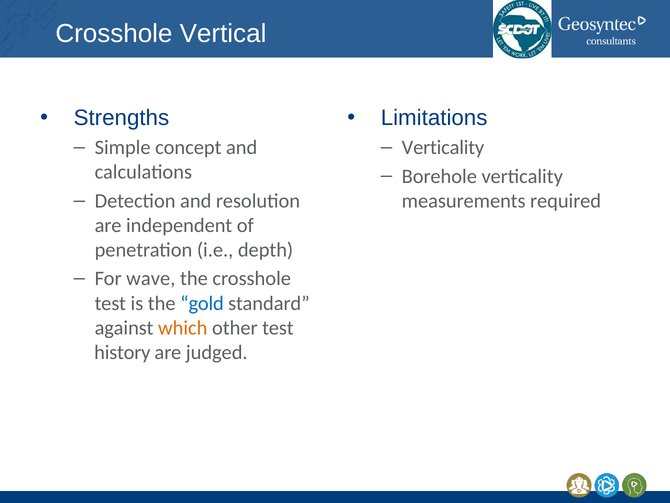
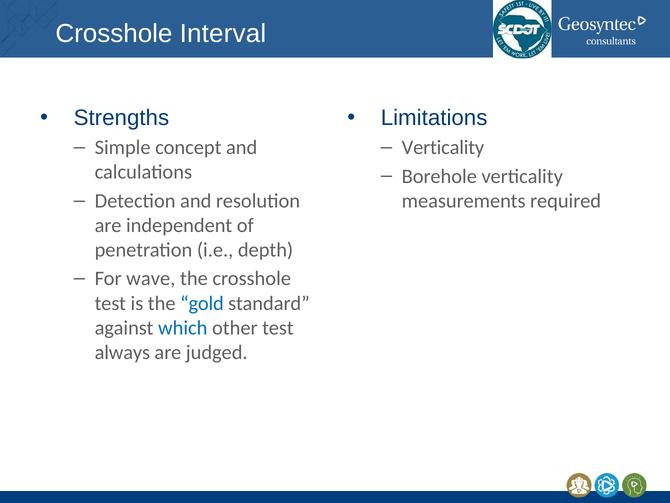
Vertical: Vertical -> Interval
which colour: orange -> blue
history: history -> always
